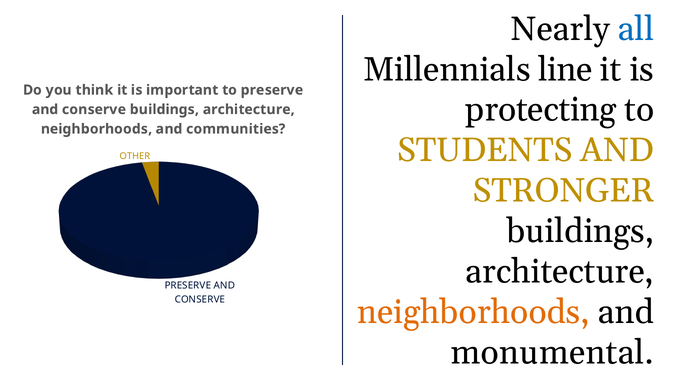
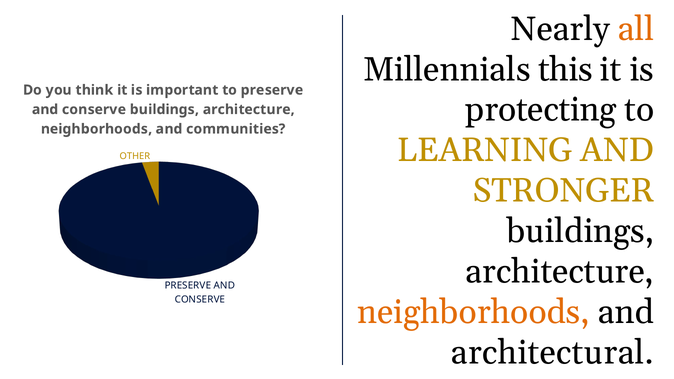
all colour: blue -> orange
line: line -> this
STUDENTS: STUDENTS -> LEARNING
monumental: monumental -> architectural
